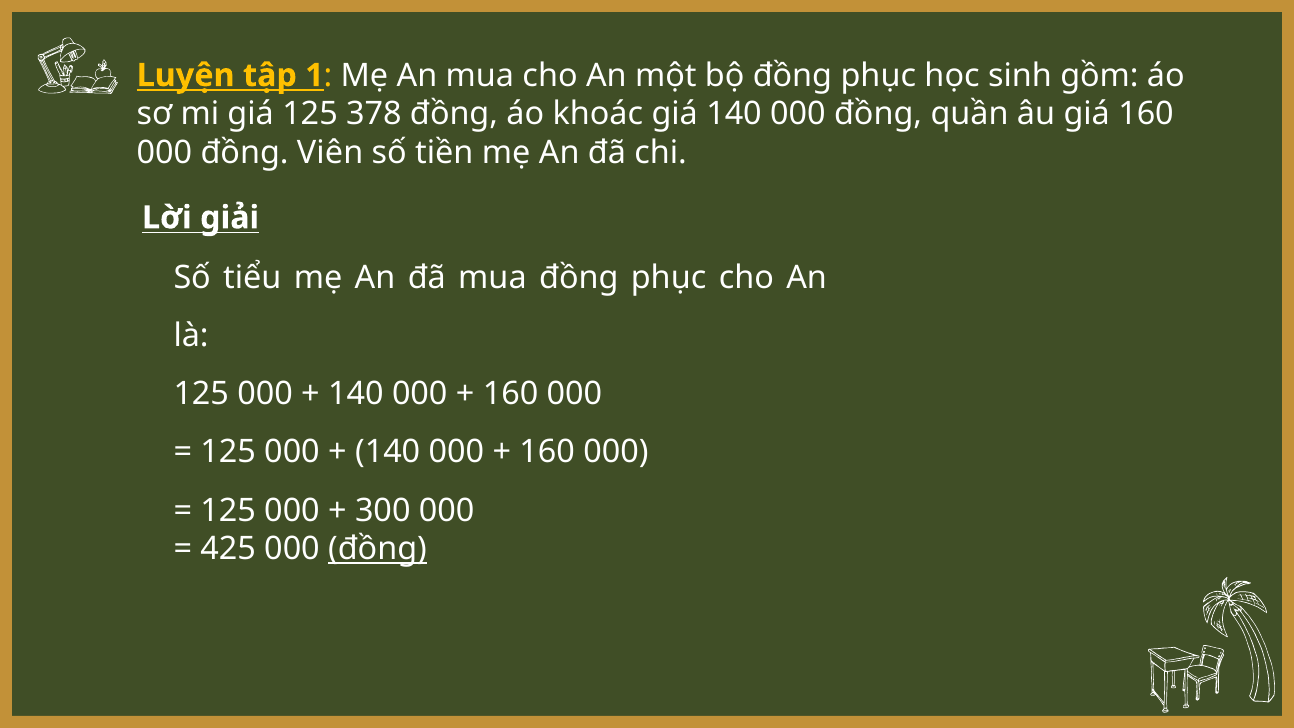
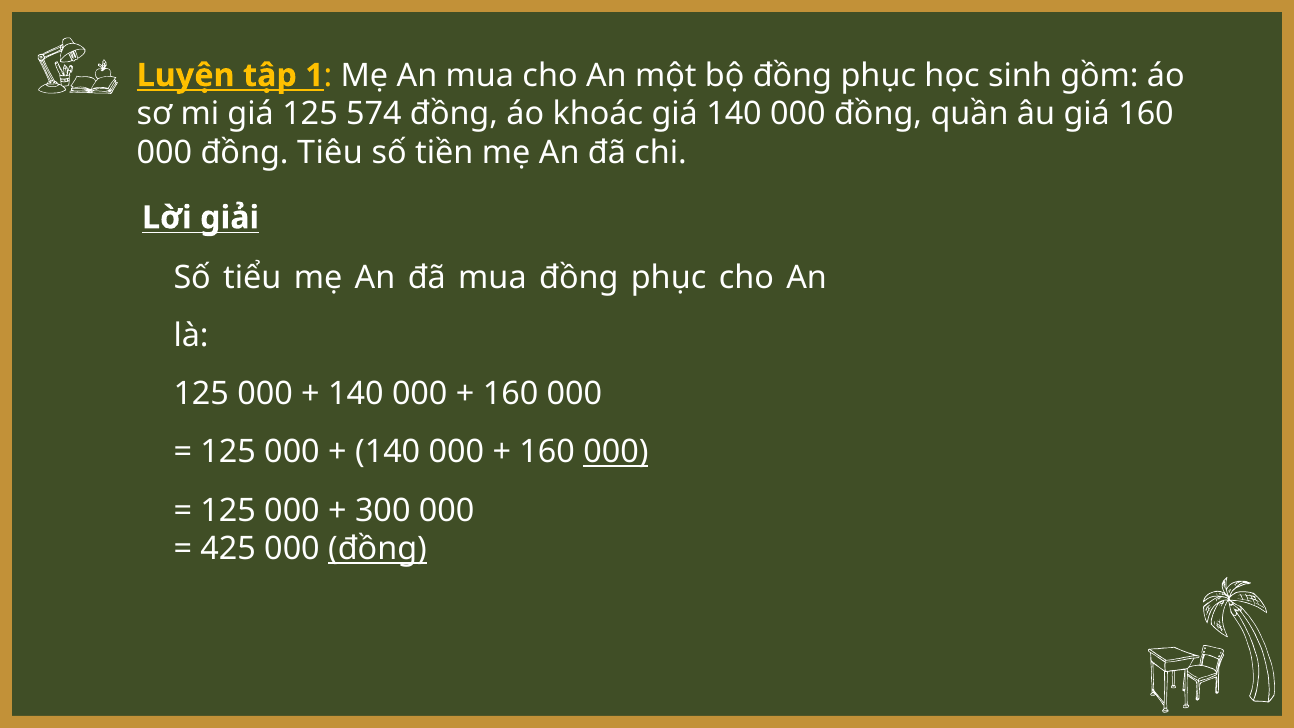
378: 378 -> 574
Viên: Viên -> Tiêu
000 at (616, 452) underline: none -> present
